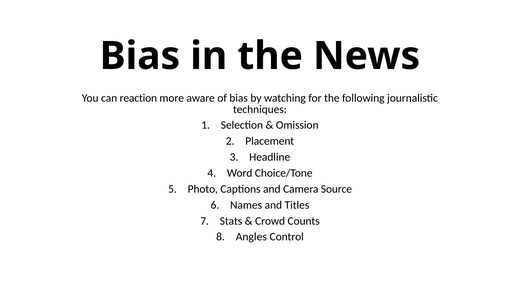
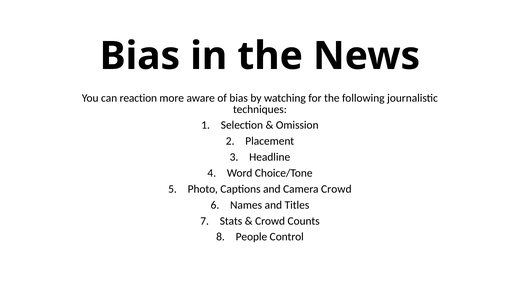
Camera Source: Source -> Crowd
Angles: Angles -> People
